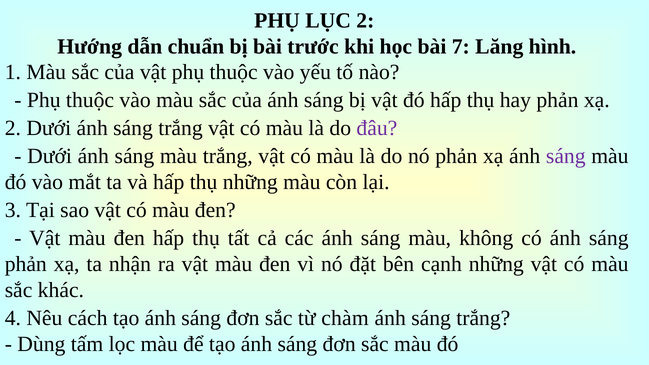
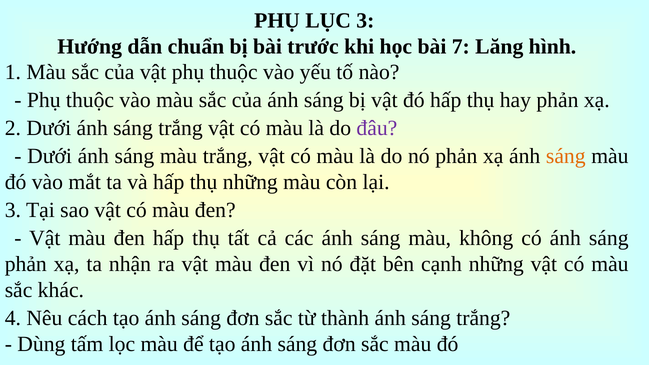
LỤC 2: 2 -> 3
sáng at (566, 156) colour: purple -> orange
chàm: chàm -> thành
